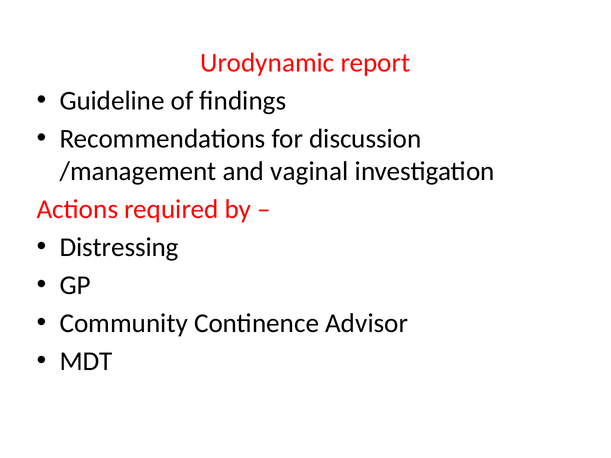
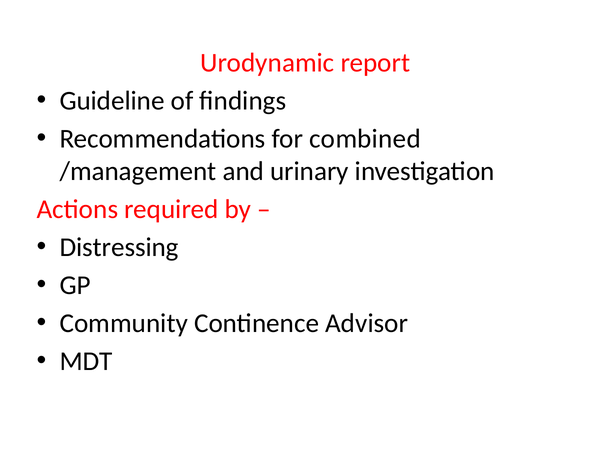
discussion: discussion -> combined
vaginal: vaginal -> urinary
